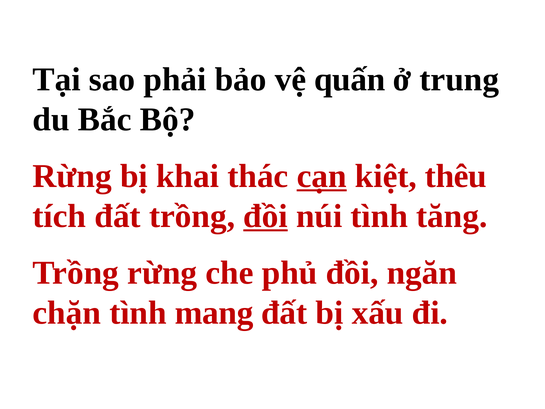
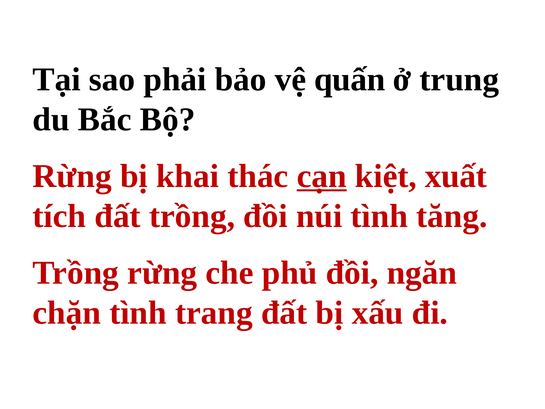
thêu: thêu -> xuất
đồi at (266, 216) underline: present -> none
mang: mang -> trang
